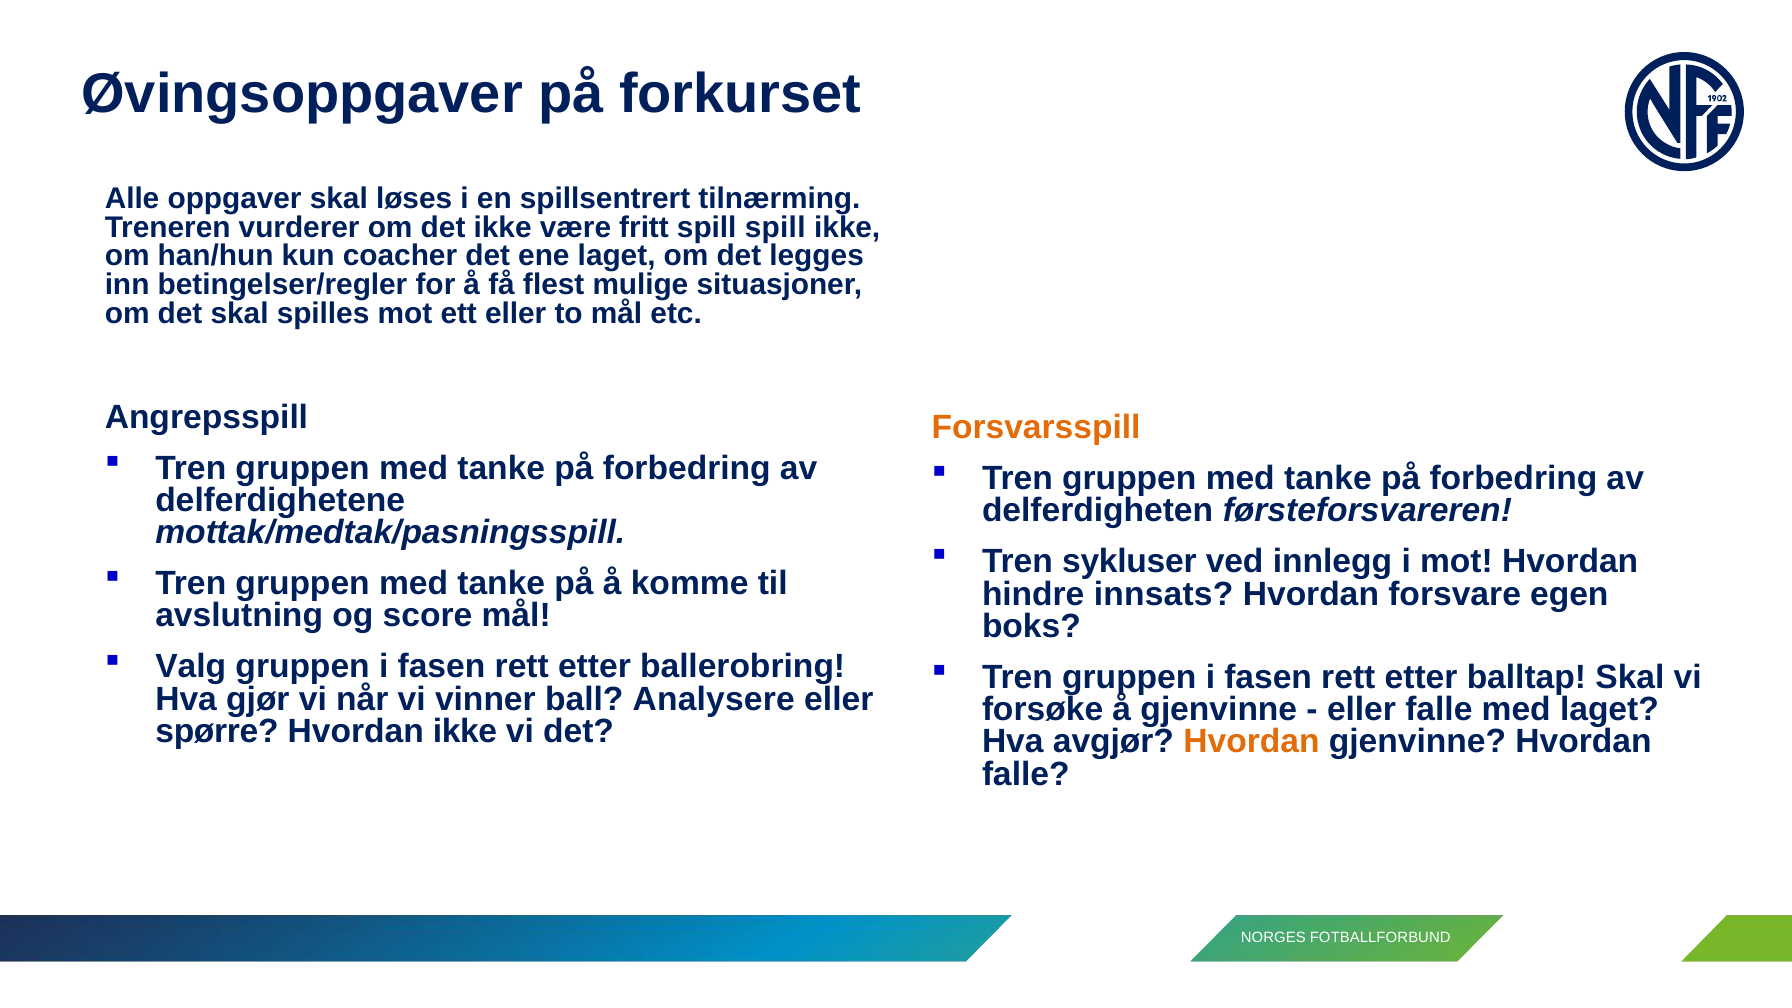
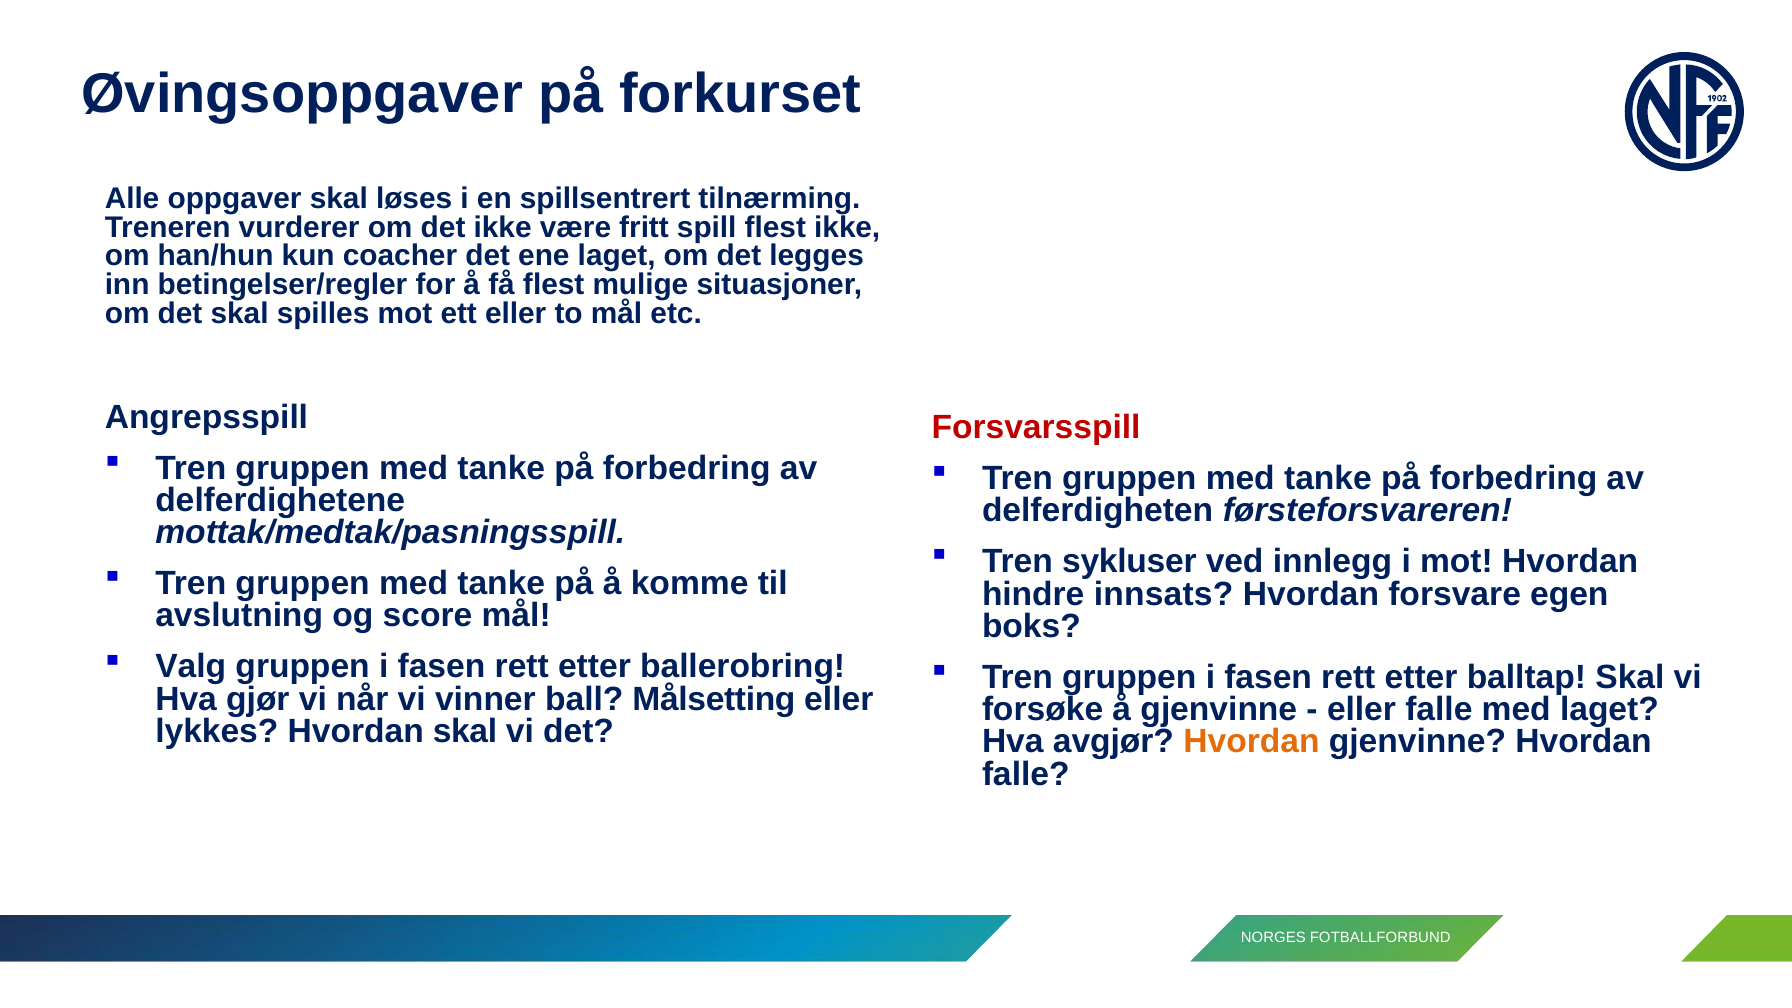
spill spill: spill -> flest
Forsvarsspill colour: orange -> red
Analysere: Analysere -> Målsetting
spørre: spørre -> lykkes
Hvordan ikke: ikke -> skal
